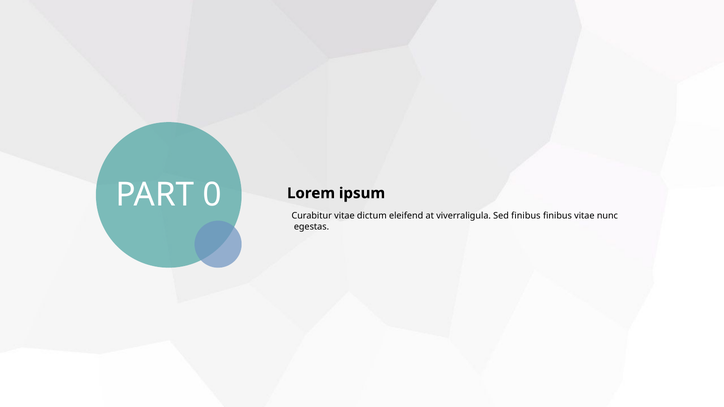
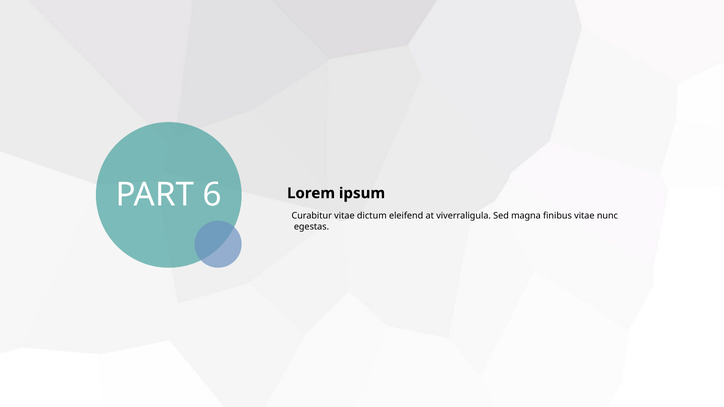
0: 0 -> 6
Sed finibus: finibus -> magna
